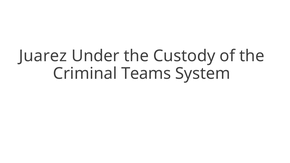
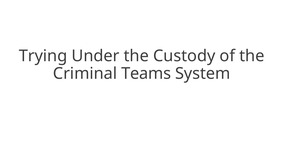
Juarez: Juarez -> Trying
